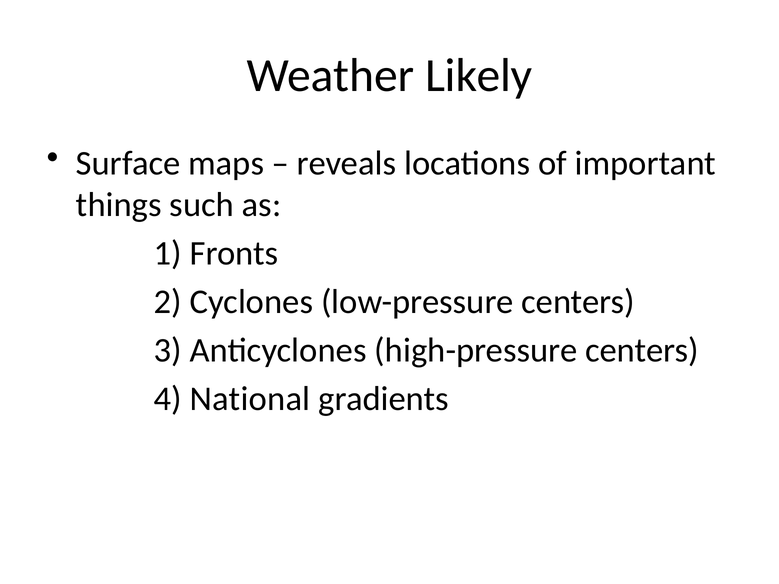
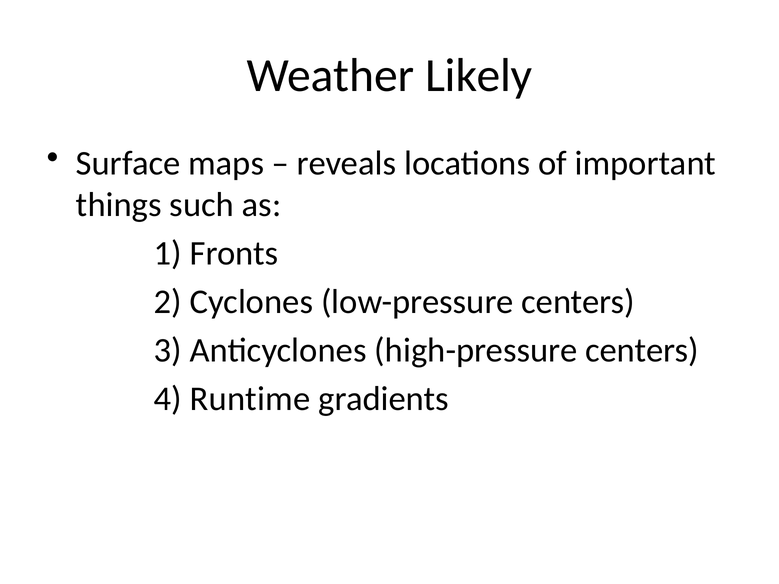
National: National -> Runtime
